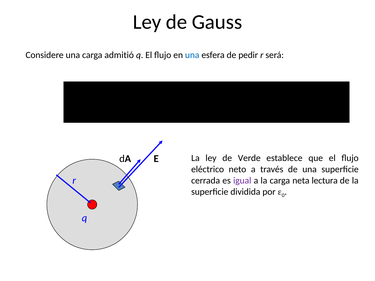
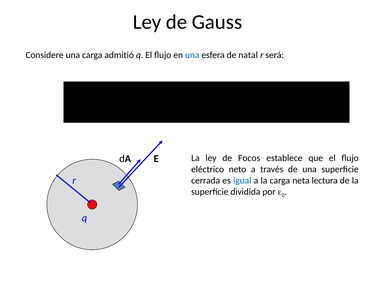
pedir: pedir -> natal
Verde: Verde -> Focos
igual colour: purple -> blue
